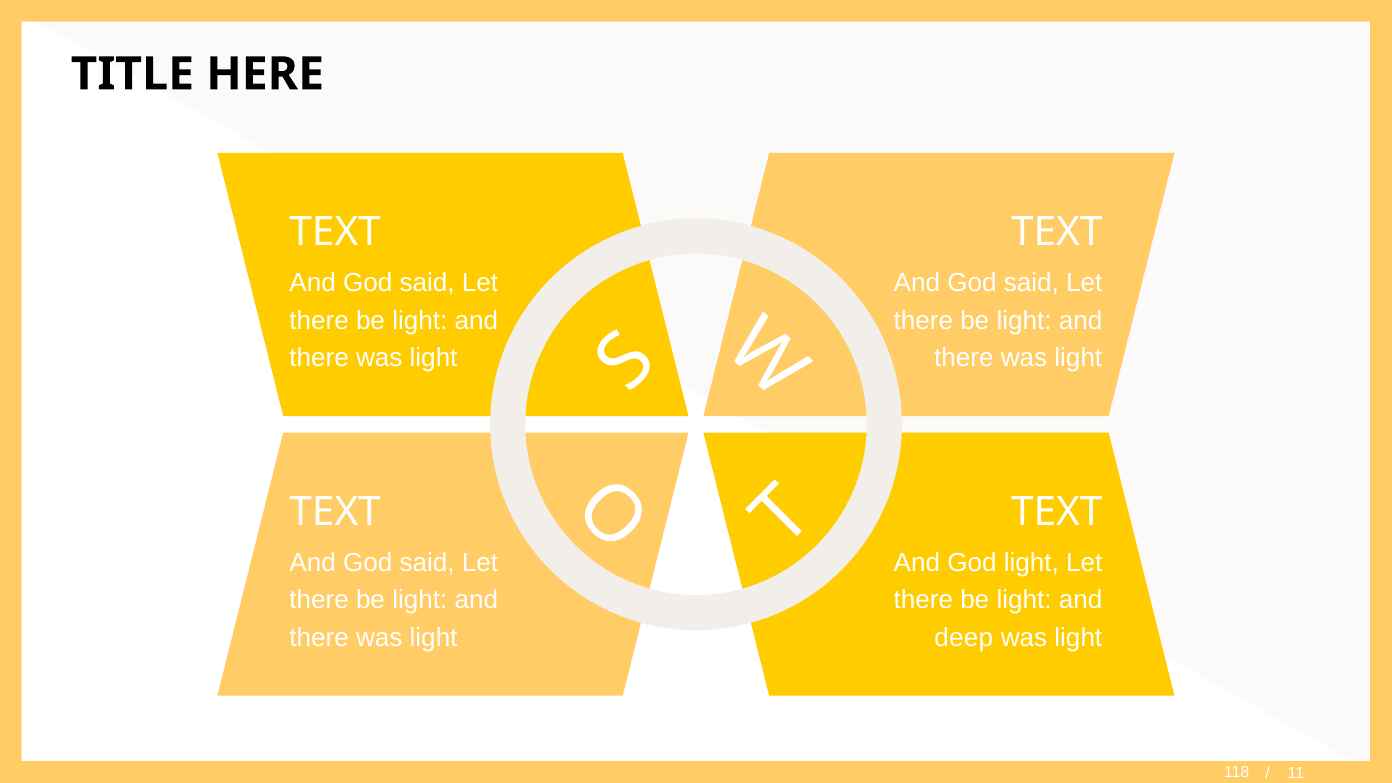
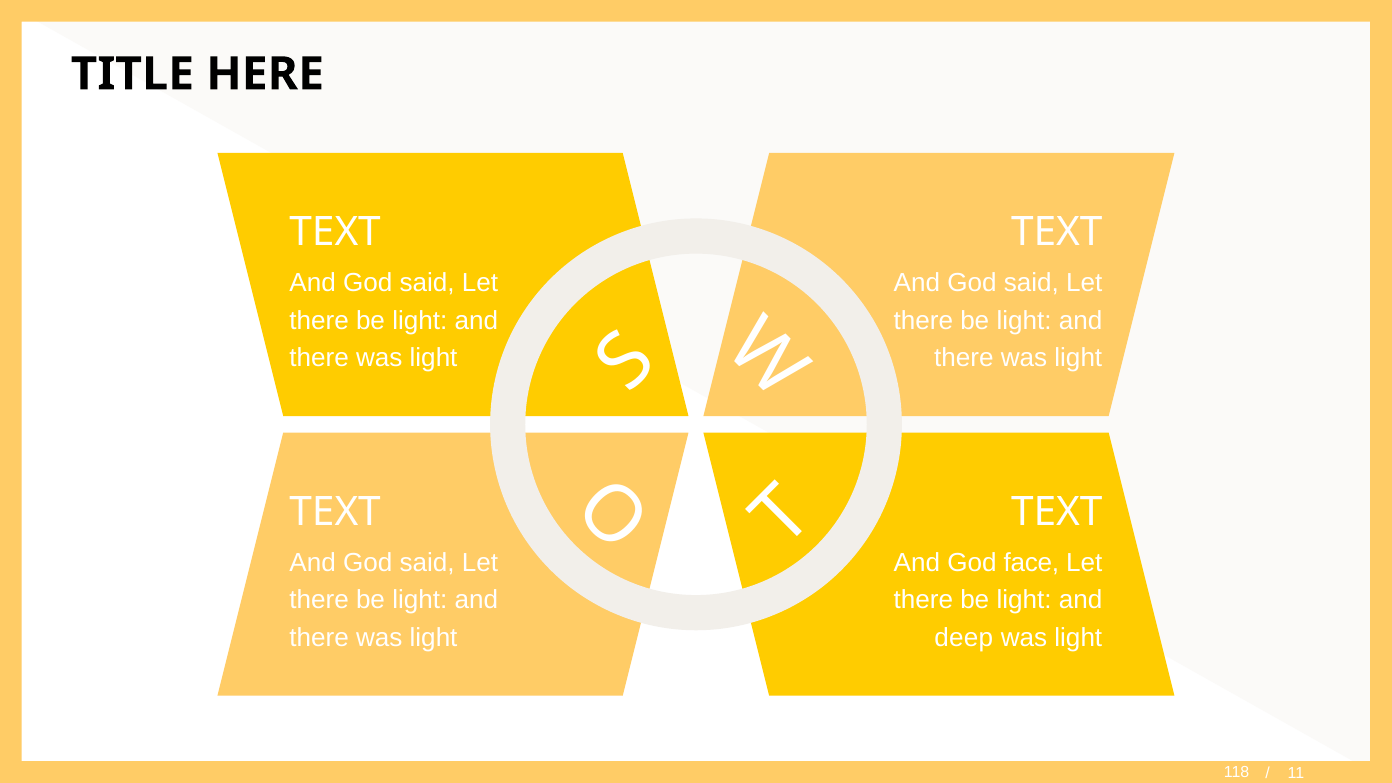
God light: light -> face
